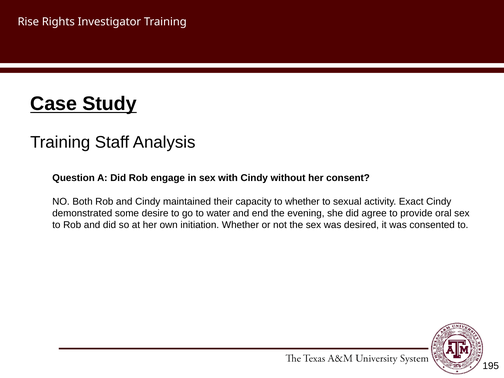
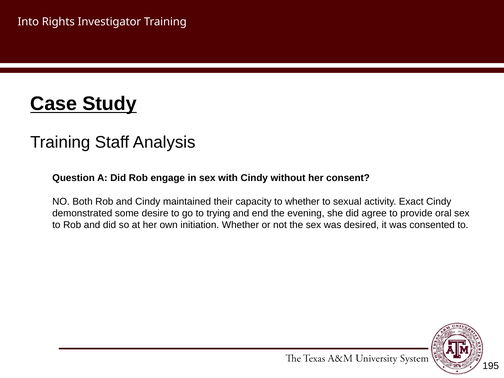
Rise: Rise -> Into
water: water -> trying
